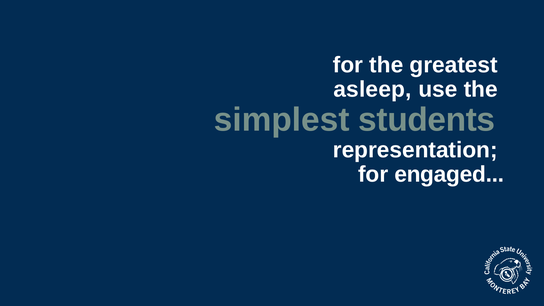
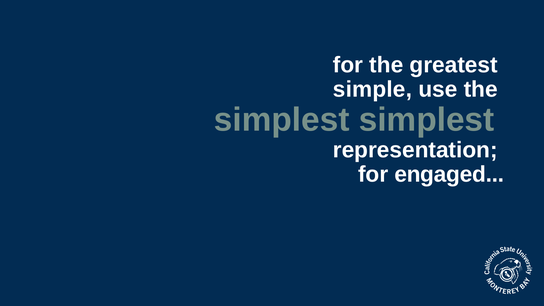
asleep: asleep -> simple
simplest students: students -> simplest
